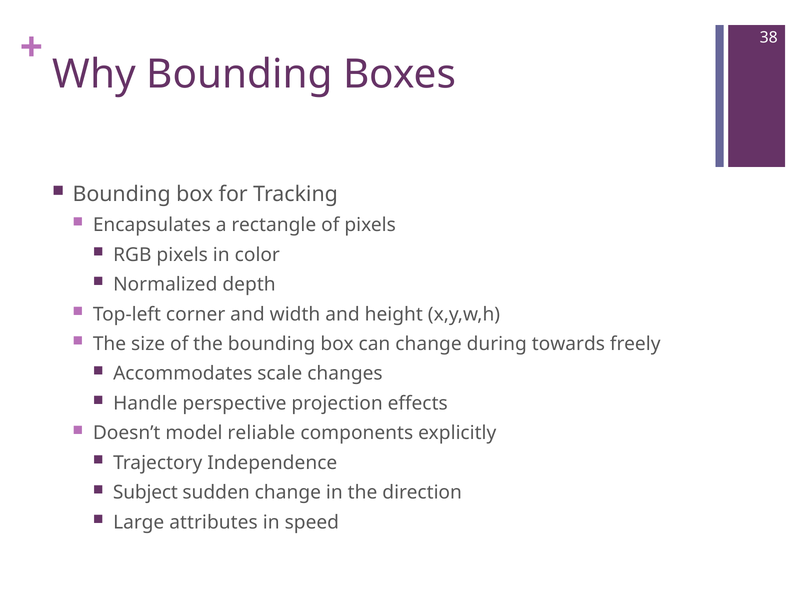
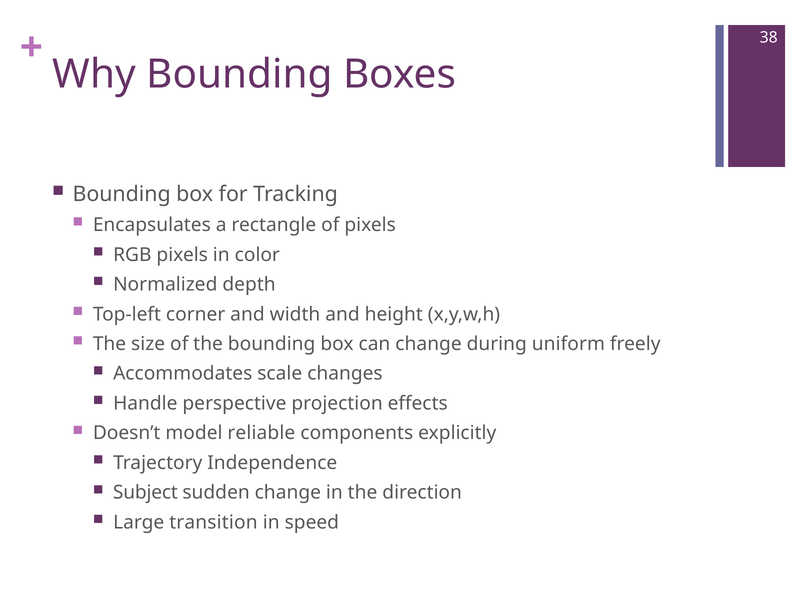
towards: towards -> uniform
attributes: attributes -> transition
